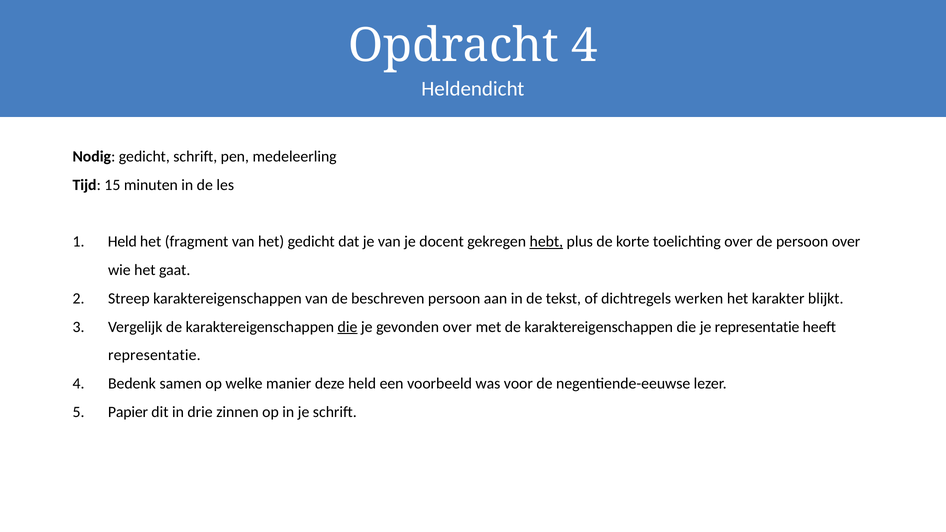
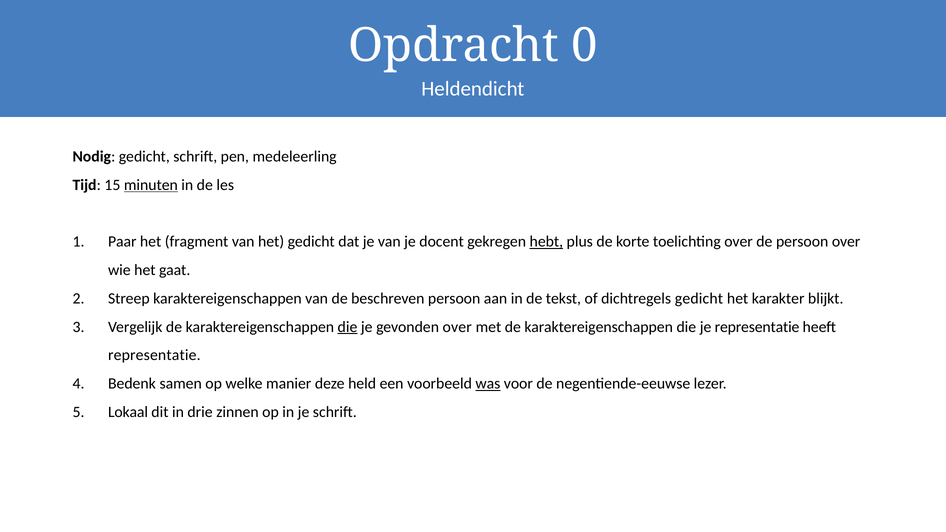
Opdracht 4: 4 -> 0
minuten underline: none -> present
Held at (122, 242): Held -> Paar
dichtregels werken: werken -> gedicht
was underline: none -> present
Papier: Papier -> Lokaal
